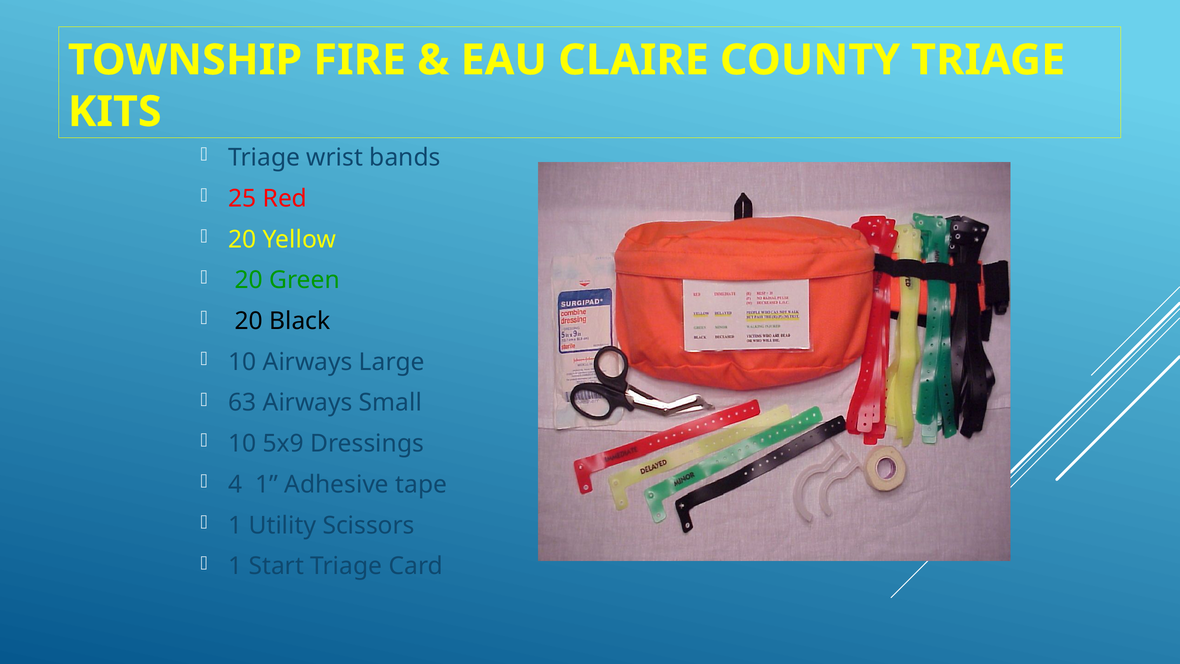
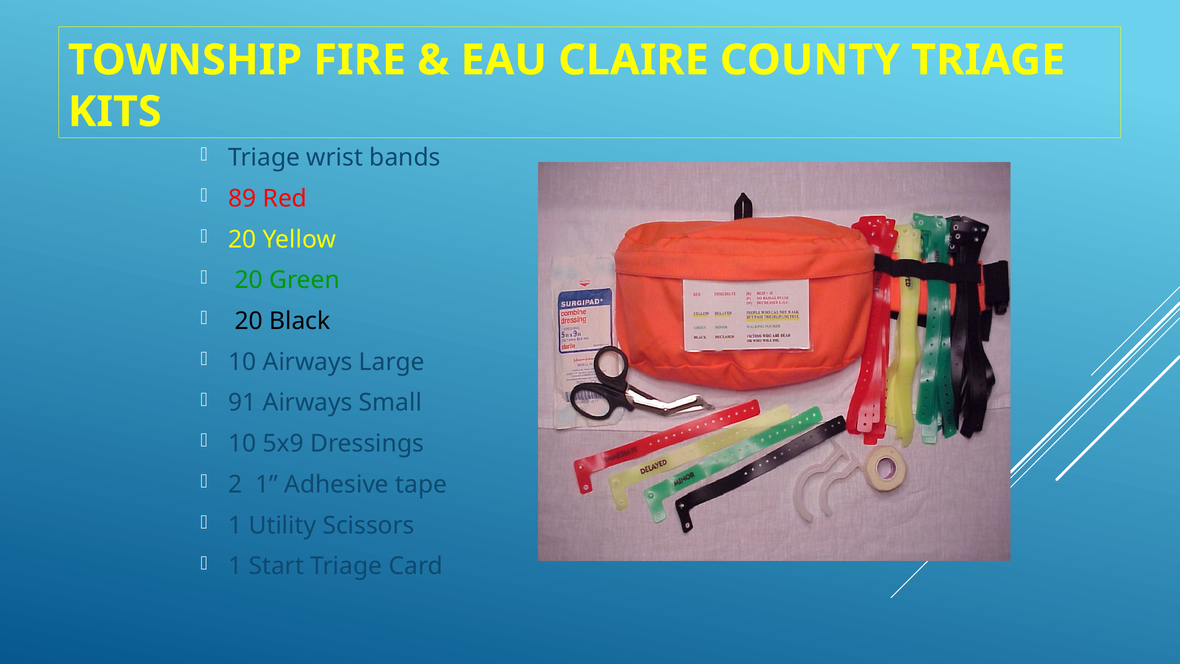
25: 25 -> 89
63: 63 -> 91
4: 4 -> 2
